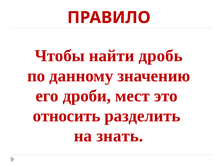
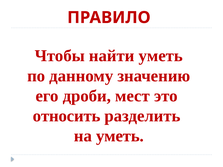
найти дробь: дробь -> уметь
на знать: знать -> уметь
